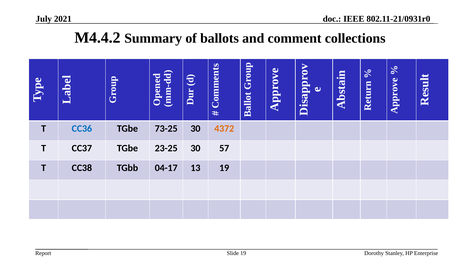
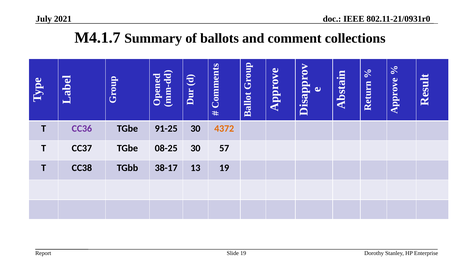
M4.4.2: M4.4.2 -> M4.1.7
CC36 colour: blue -> purple
73-25: 73-25 -> 91-25
23-25: 23-25 -> 08-25
04-17: 04-17 -> 38-17
